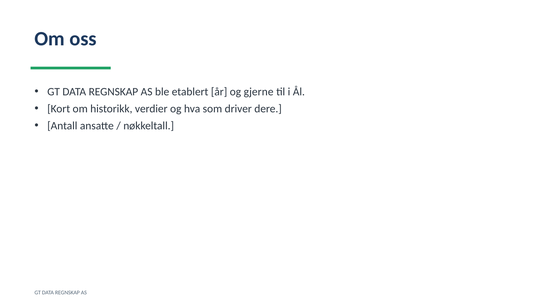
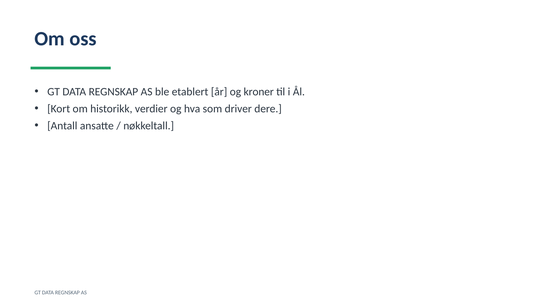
gjerne: gjerne -> kroner
